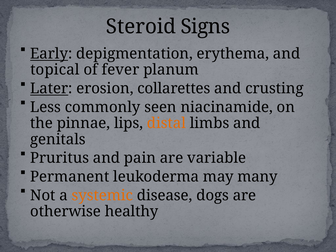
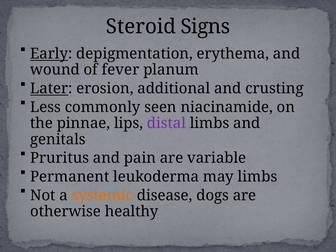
topical: topical -> wound
collarettes: collarettes -> additional
distal colour: orange -> purple
may many: many -> limbs
